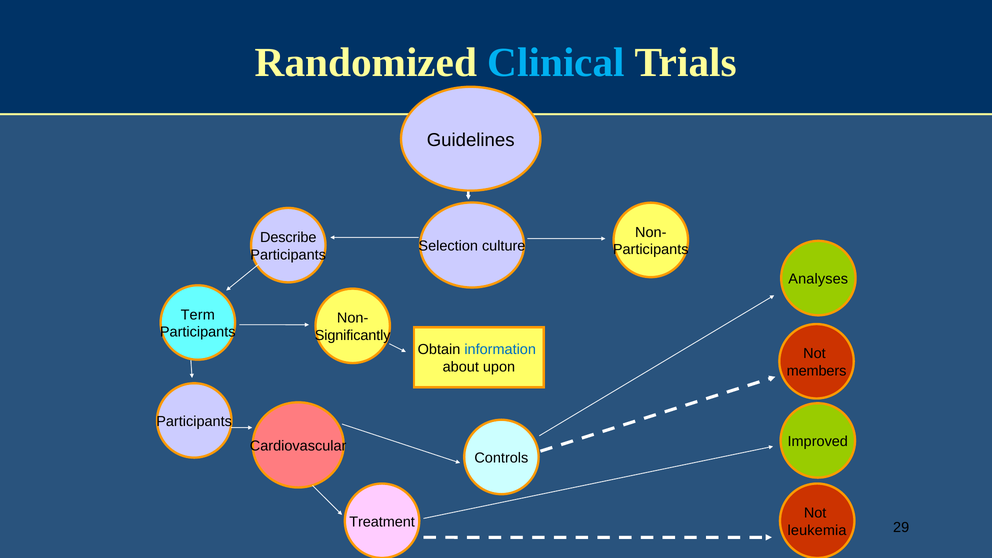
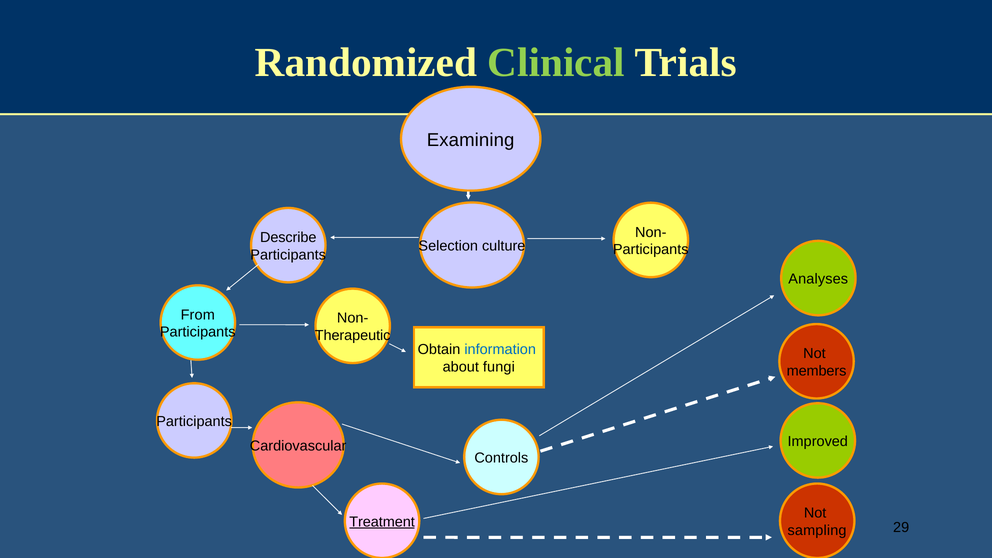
Clinical colour: light blue -> light green
Guidelines: Guidelines -> Examining
Term: Term -> From
Significantly: Significantly -> Therapeutic
upon: upon -> fungi
Treatment underline: none -> present
leukemia: leukemia -> sampling
